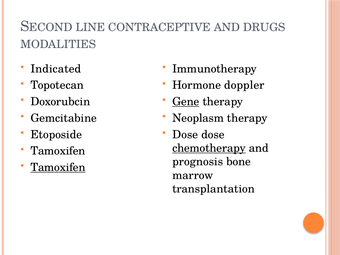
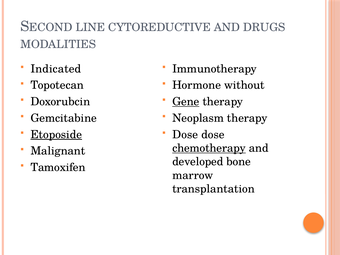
CONTRACEPTIVE: CONTRACEPTIVE -> CYTOREDUCTIVE
doppler: doppler -> without
Etoposide underline: none -> present
Tamoxifen at (58, 151): Tamoxifen -> Malignant
prognosis: prognosis -> developed
Tamoxifen at (58, 167) underline: present -> none
